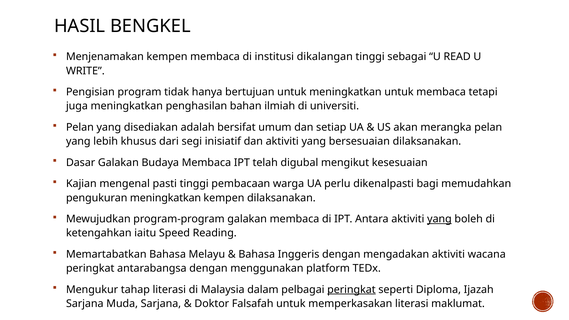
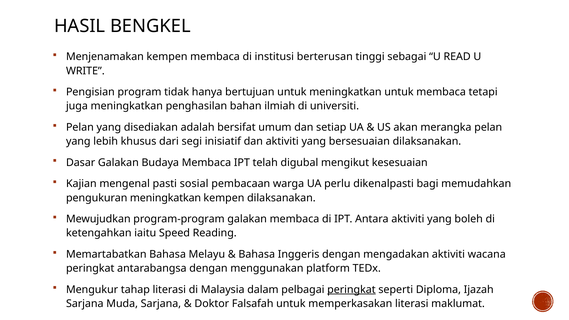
dikalangan: dikalangan -> berterusan
pasti tinggi: tinggi -> sosial
yang at (439, 219) underline: present -> none
